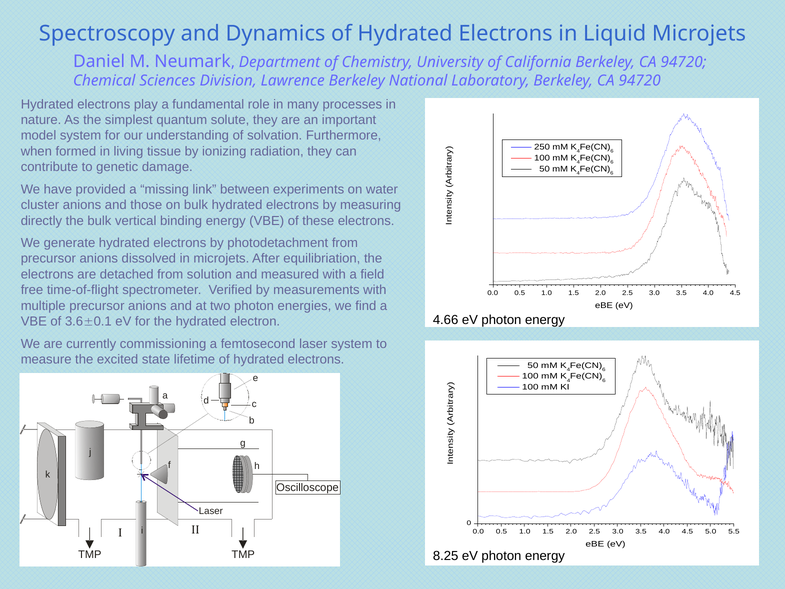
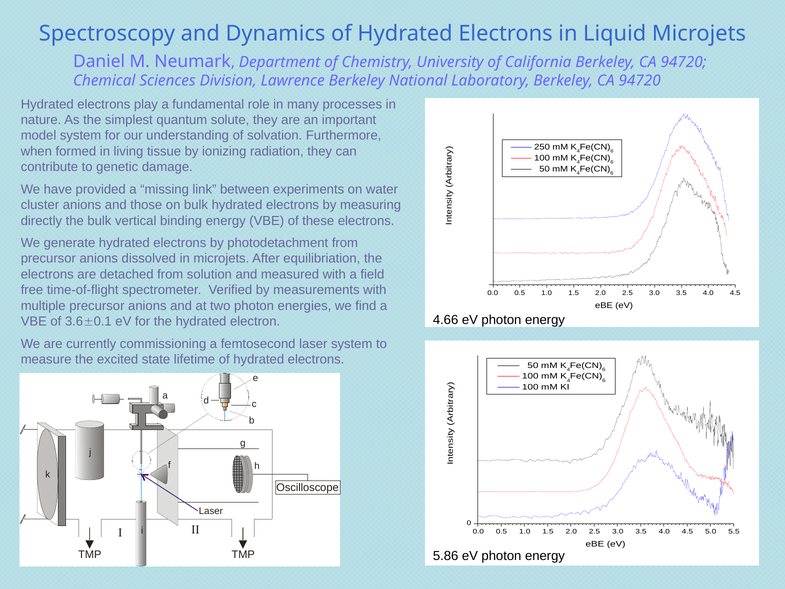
8.25: 8.25 -> 5.86
